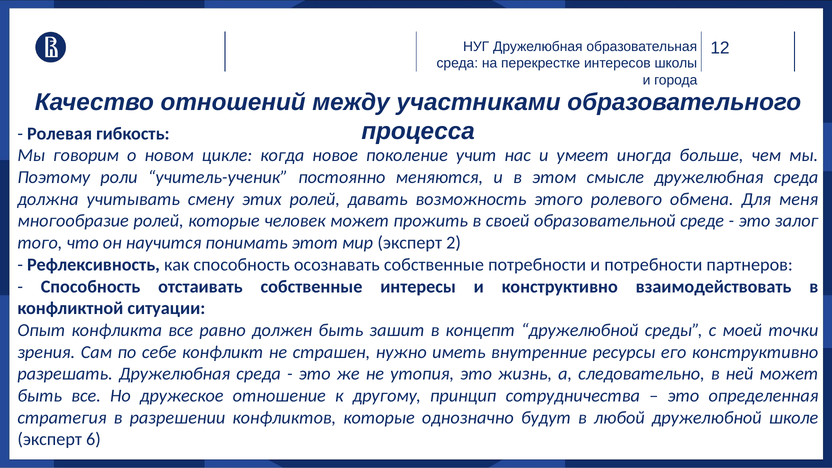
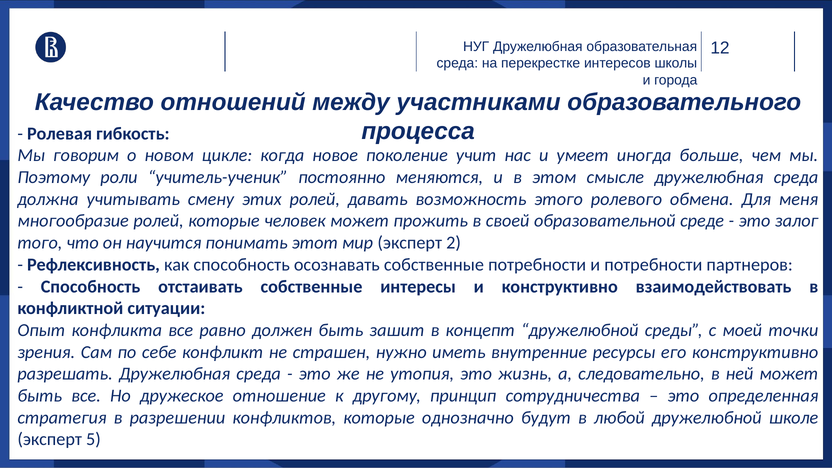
6: 6 -> 5
